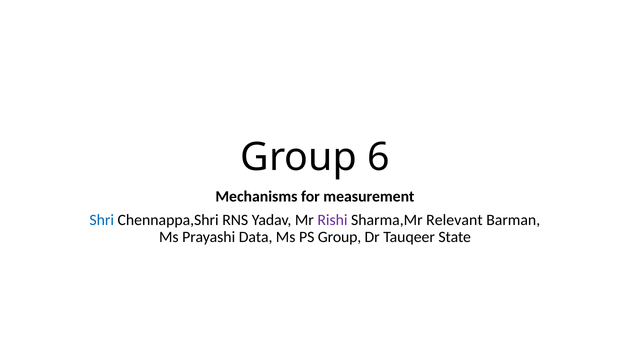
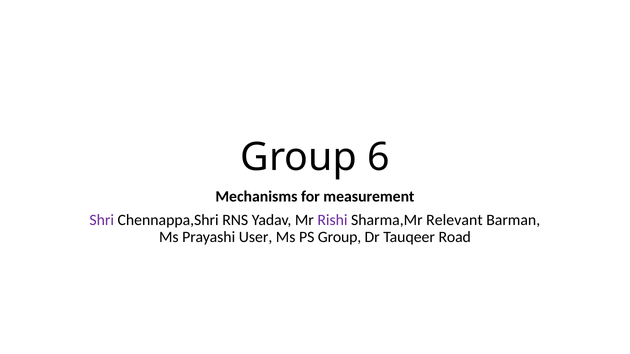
Shri colour: blue -> purple
Data: Data -> User
State: State -> Road
